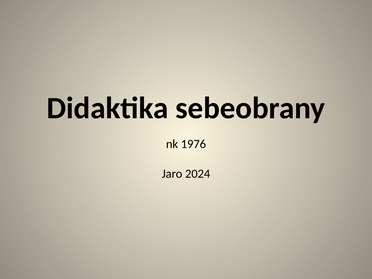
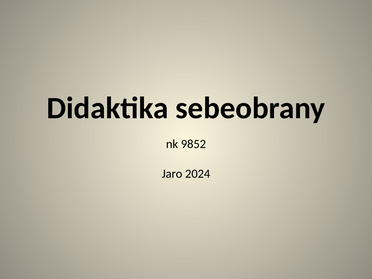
1976: 1976 -> 9852
